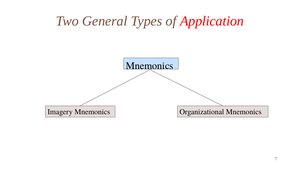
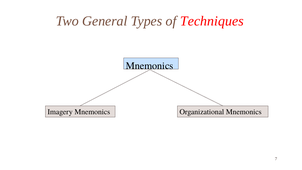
Application: Application -> Techniques
